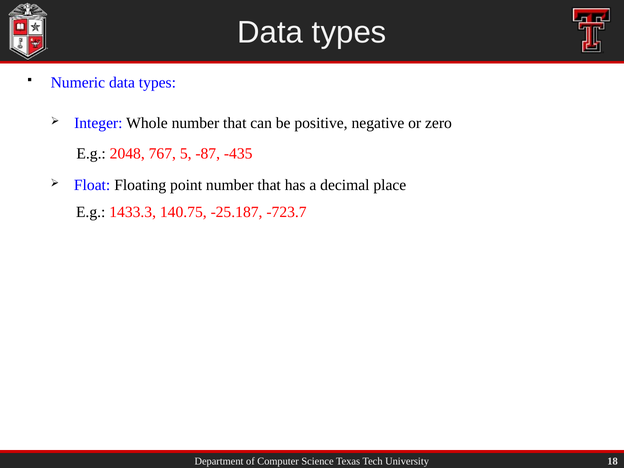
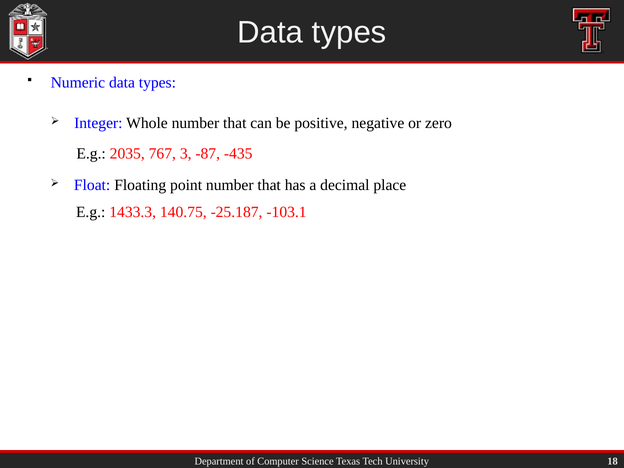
2048: 2048 -> 2035
5: 5 -> 3
-723.7: -723.7 -> -103.1
